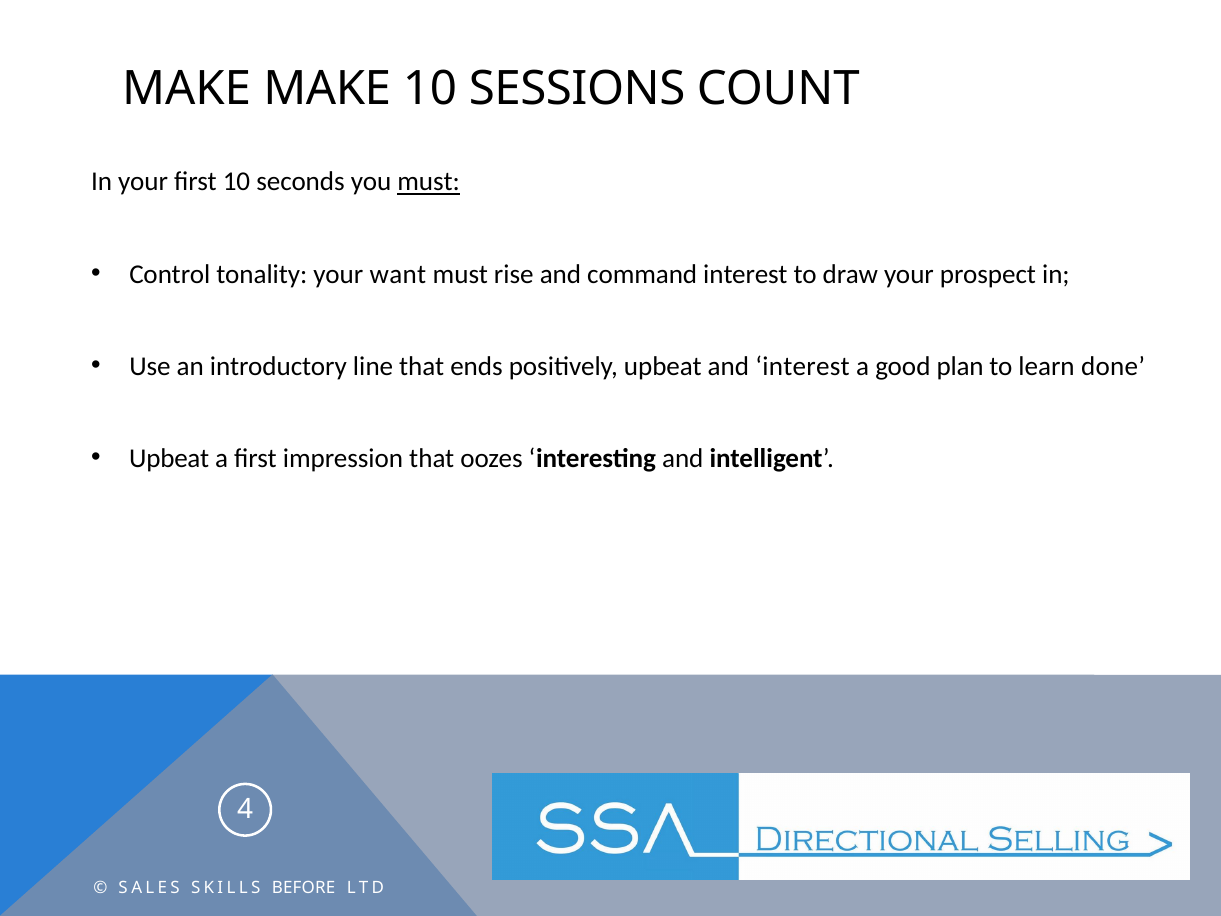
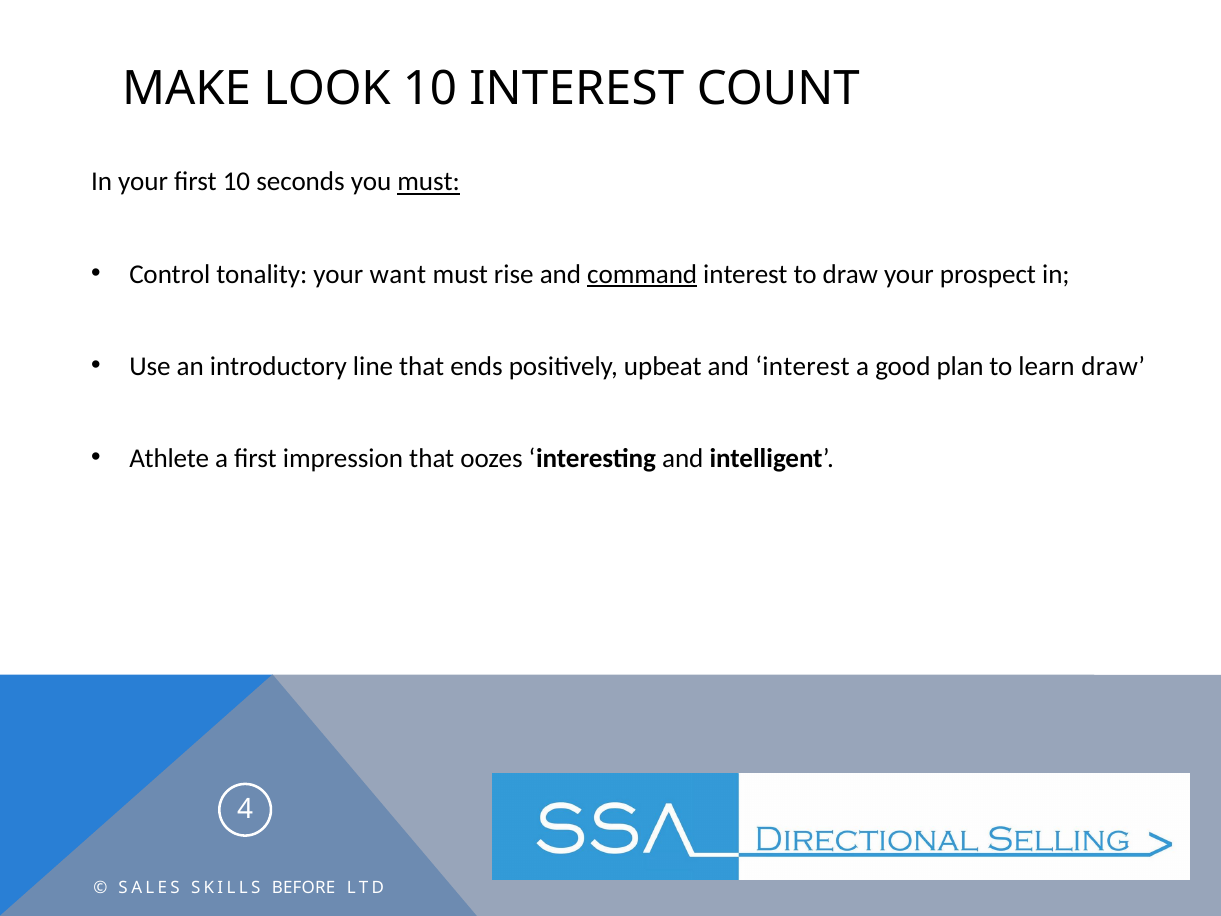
MAKE MAKE: MAKE -> LOOK
10 SESSIONS: SESSIONS -> INTEREST
command underline: none -> present
learn done: done -> draw
Upbeat at (169, 458): Upbeat -> Athlete
